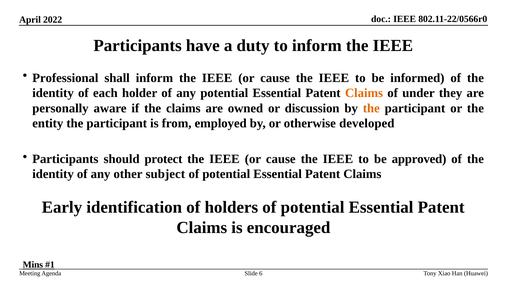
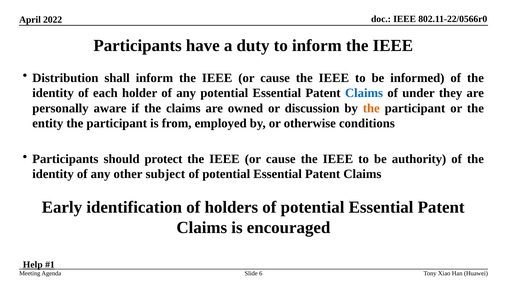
Professional: Professional -> Distribution
Claims at (364, 93) colour: orange -> blue
developed: developed -> conditions
approved: approved -> authority
Mins: Mins -> Help
